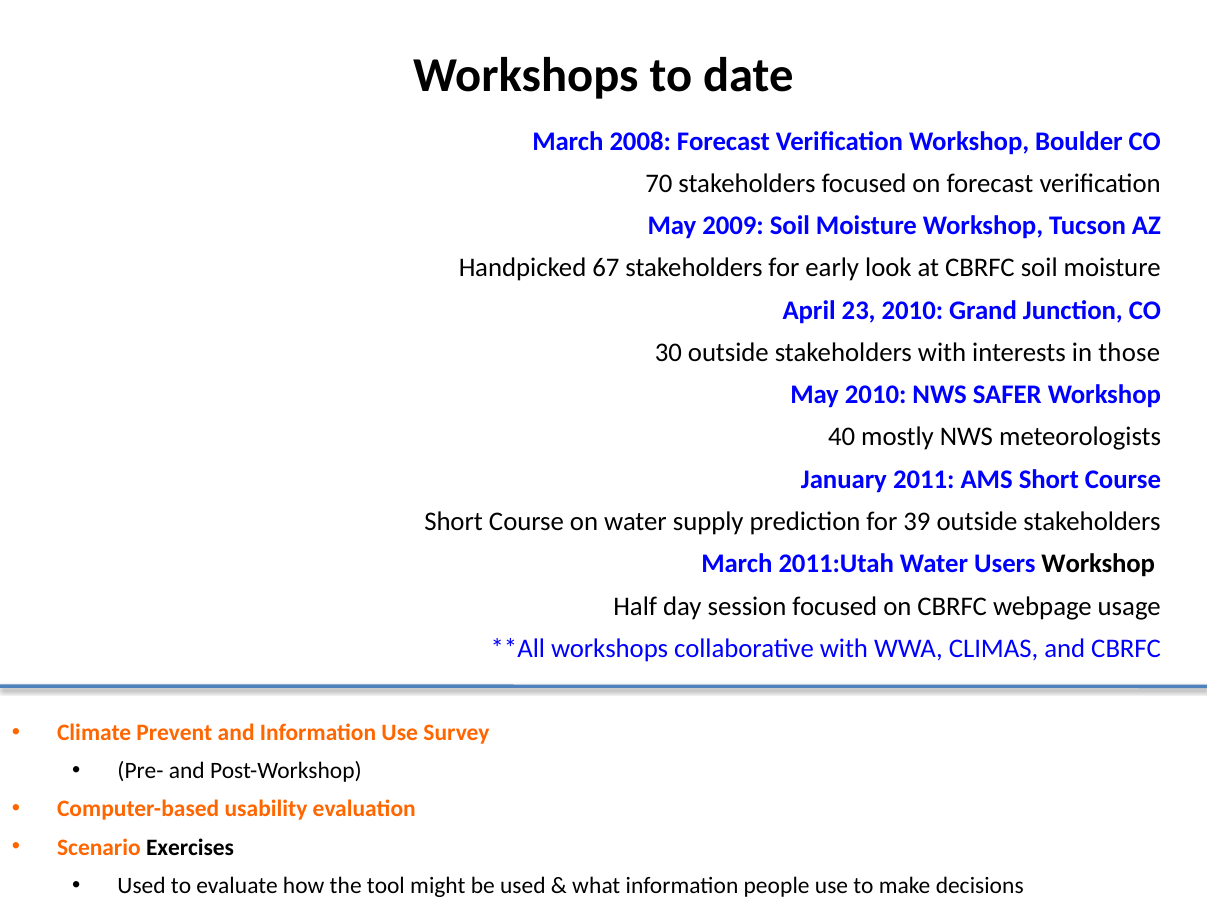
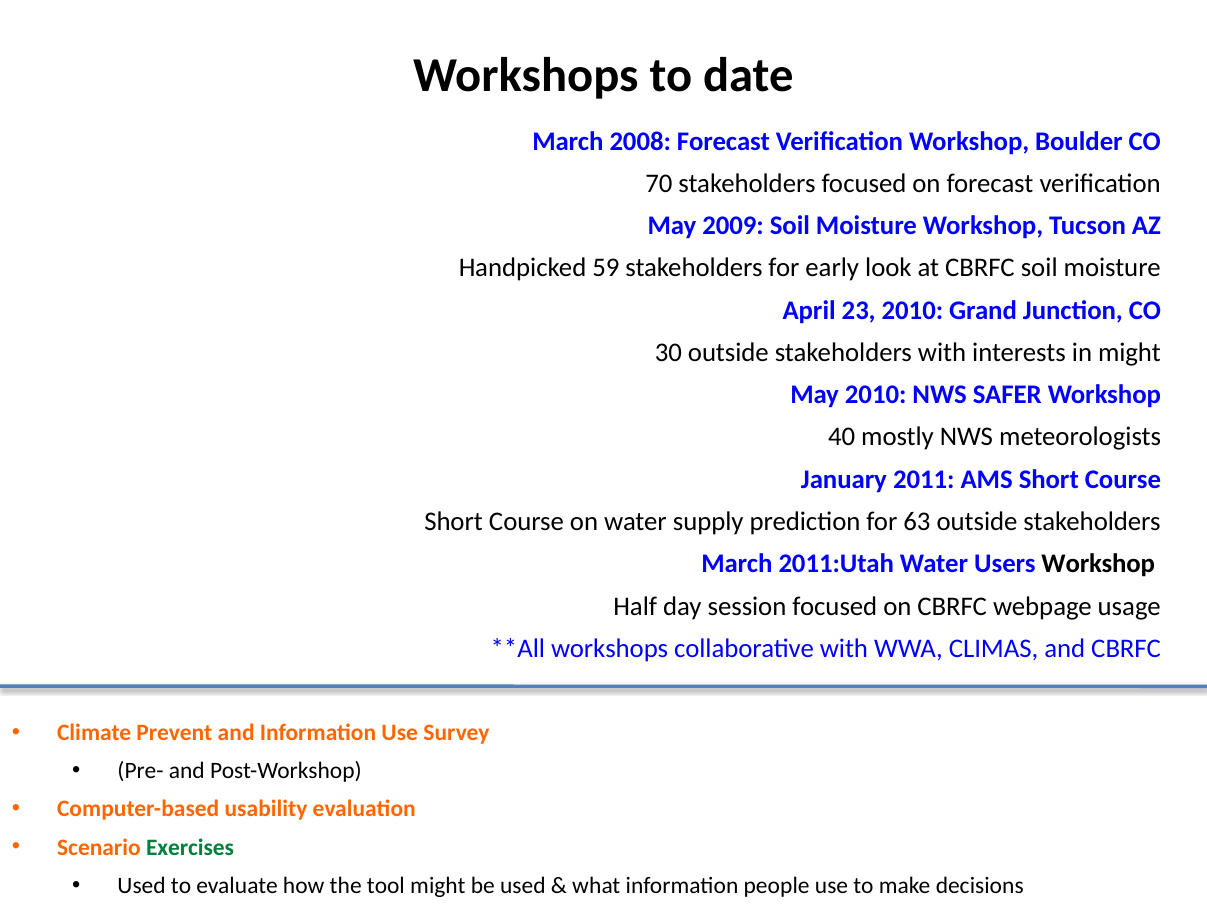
67: 67 -> 59
in those: those -> might
39: 39 -> 63
Exercises colour: black -> green
